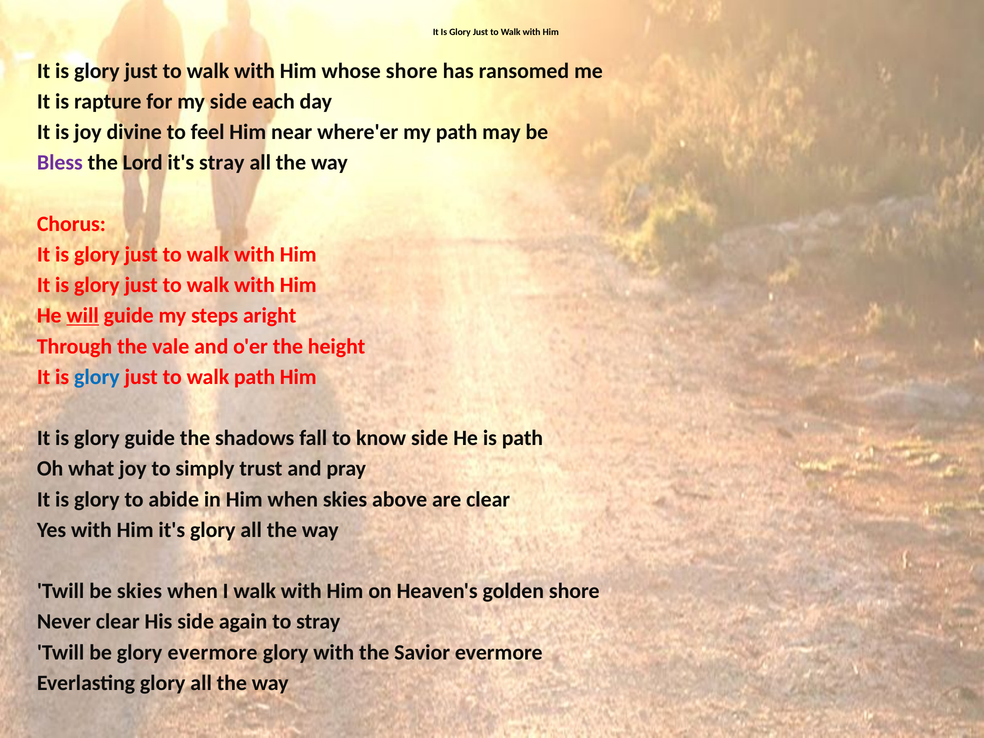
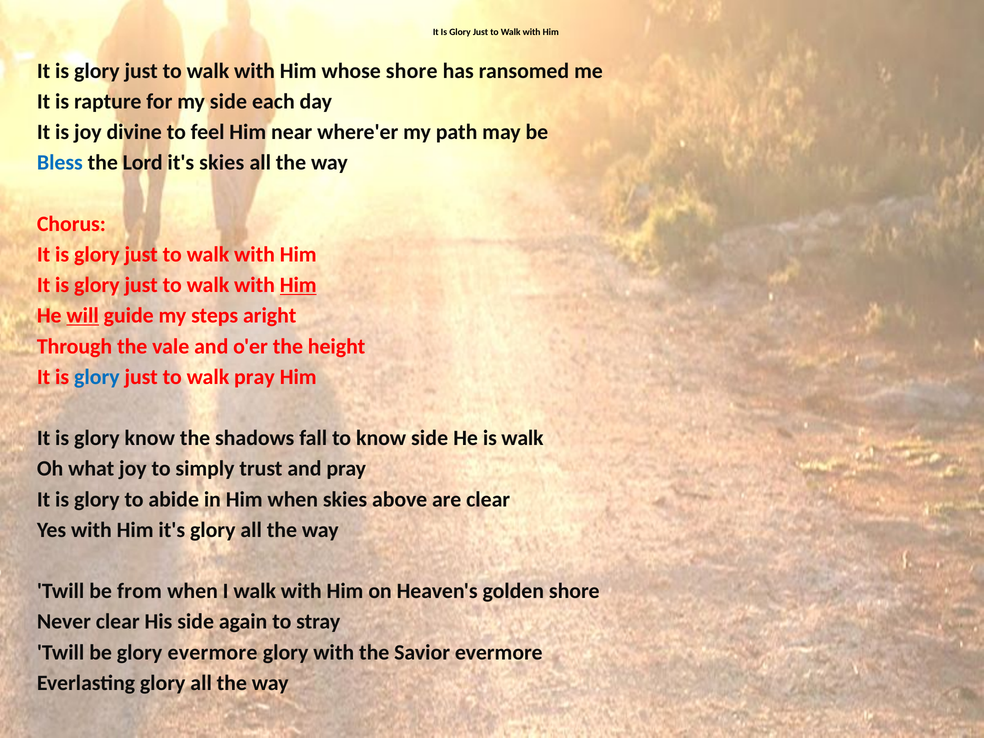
Bless colour: purple -> blue
it's stray: stray -> skies
Him at (298, 285) underline: none -> present
walk path: path -> pray
glory guide: guide -> know
is path: path -> walk
be skies: skies -> from
